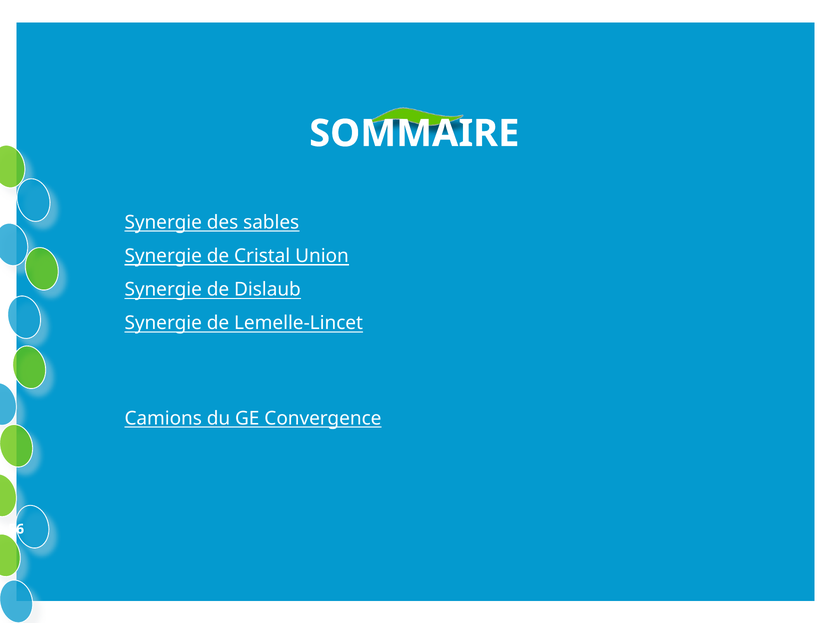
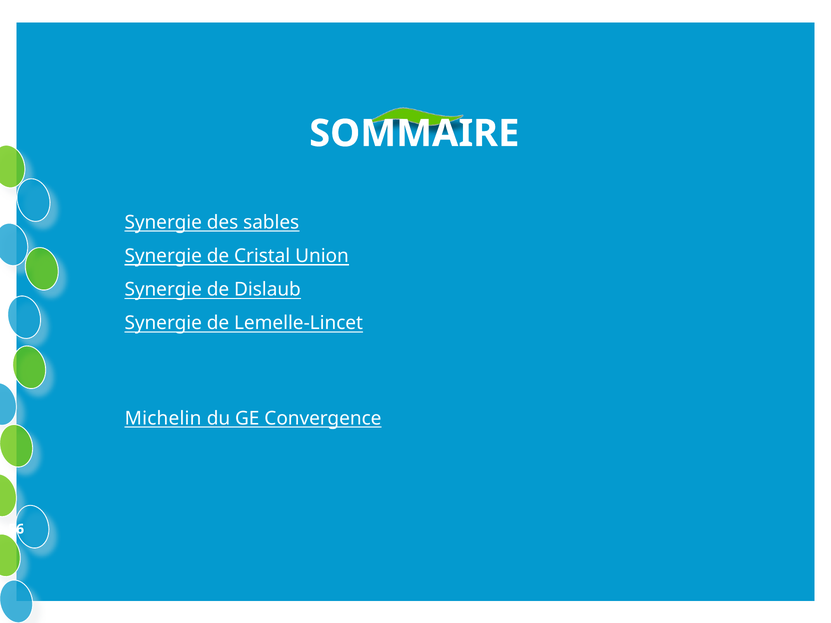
Camions: Camions -> Michelin
